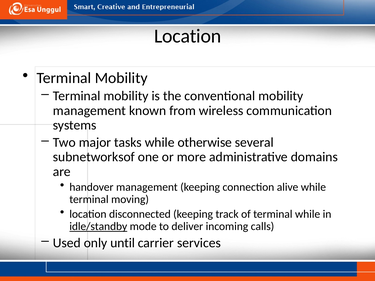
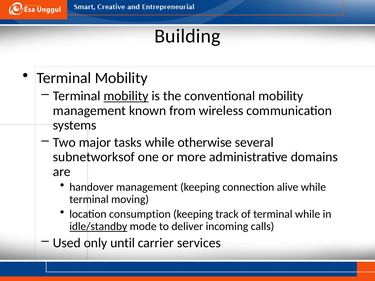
Location at (188, 36): Location -> Building
mobility at (126, 96) underline: none -> present
disconnected: disconnected -> consumption
